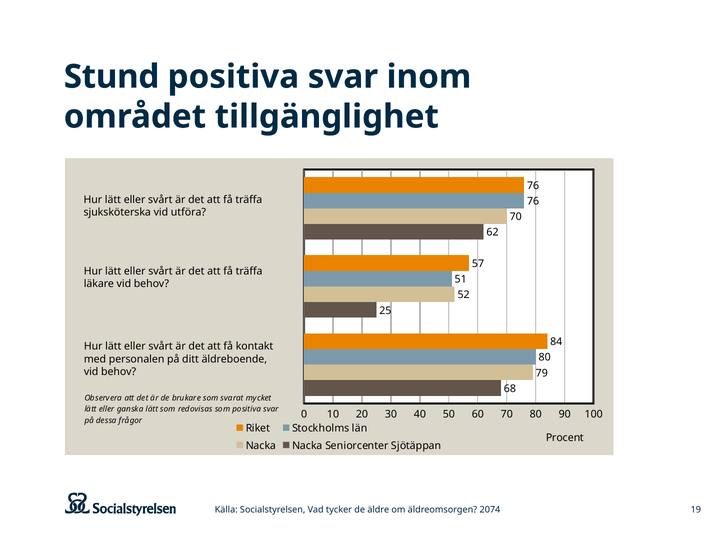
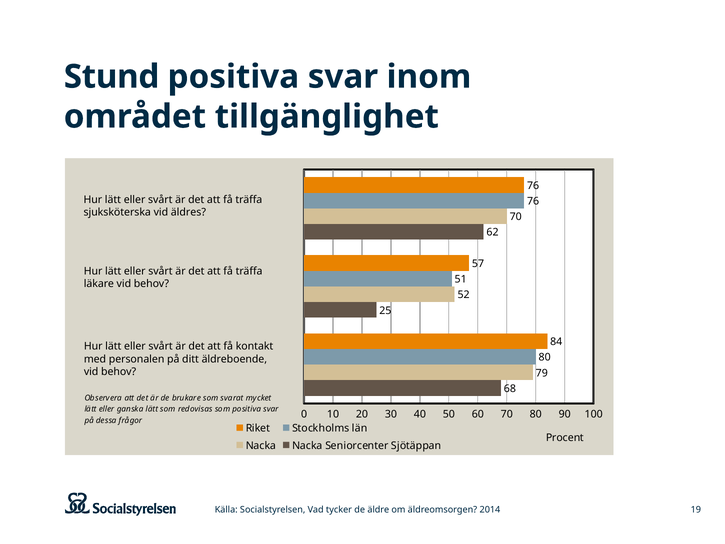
utföra: utföra -> äldres
2074: 2074 -> 2014
